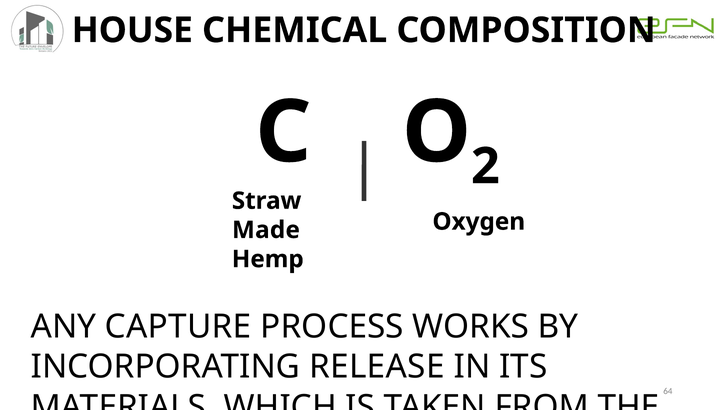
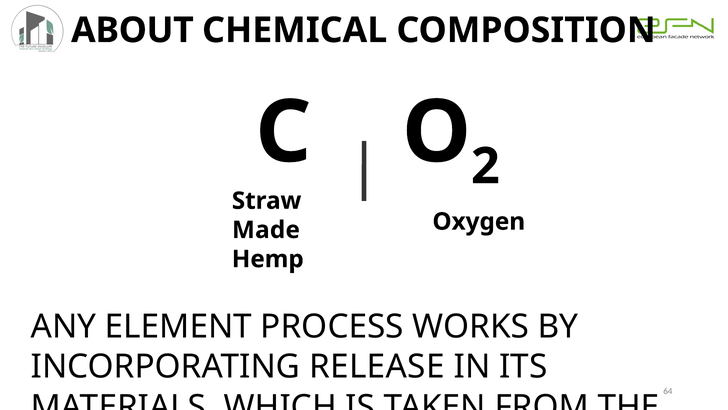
HOUSE: HOUSE -> ABOUT
CAPTURE: CAPTURE -> ELEMENT
